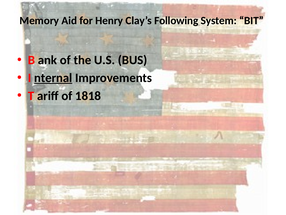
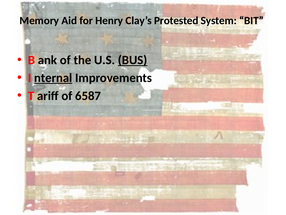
Following: Following -> Protested
BUS underline: none -> present
1818: 1818 -> 6587
